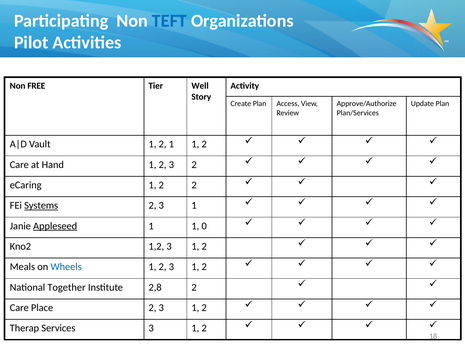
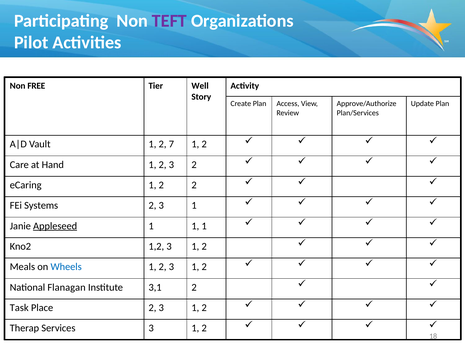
TEFT colour: blue -> purple
2 1: 1 -> 7
Systems underline: present -> none
1 1 0: 0 -> 1
Together: Together -> Flanagan
2,8: 2,8 -> 3,1
Care at (19, 308): Care -> Task
